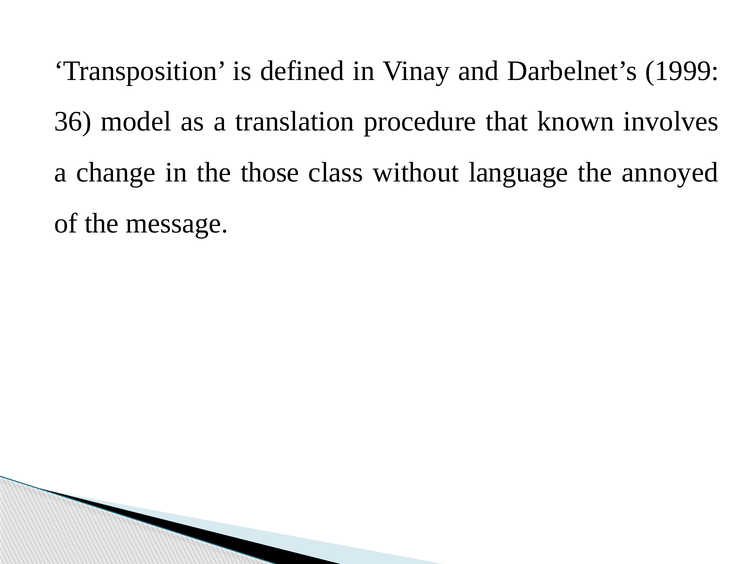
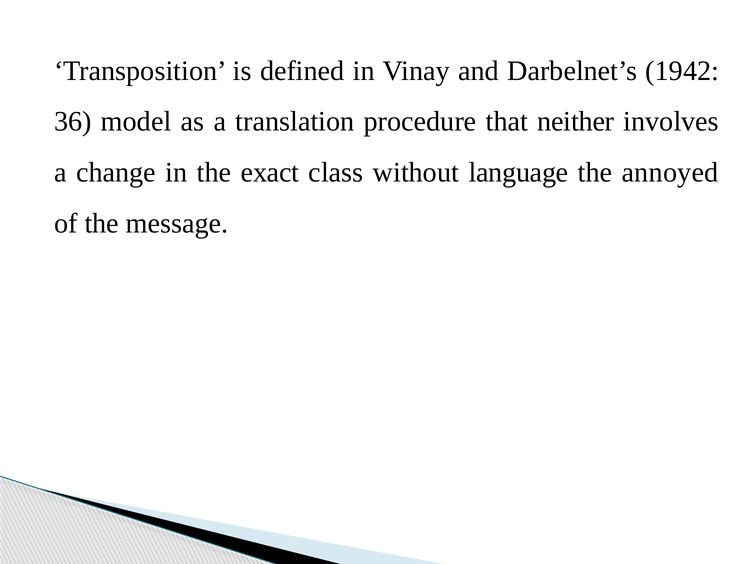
1999: 1999 -> 1942
known: known -> neither
those: those -> exact
